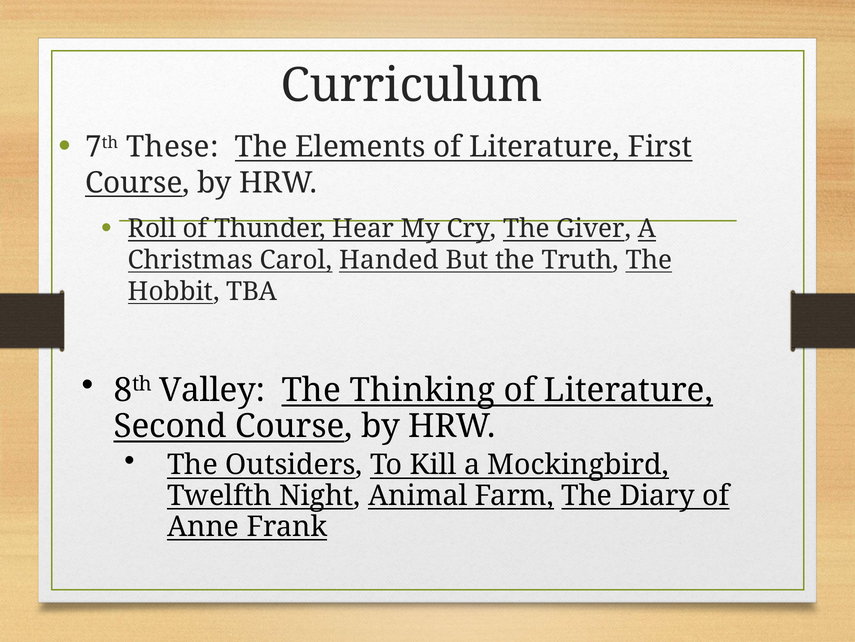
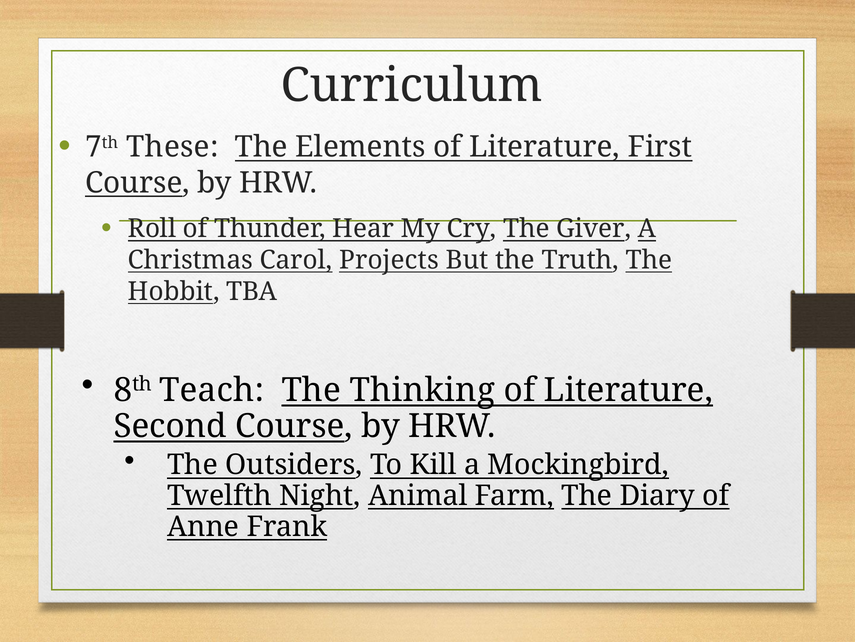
Handed: Handed -> Projects
Valley: Valley -> Teach
